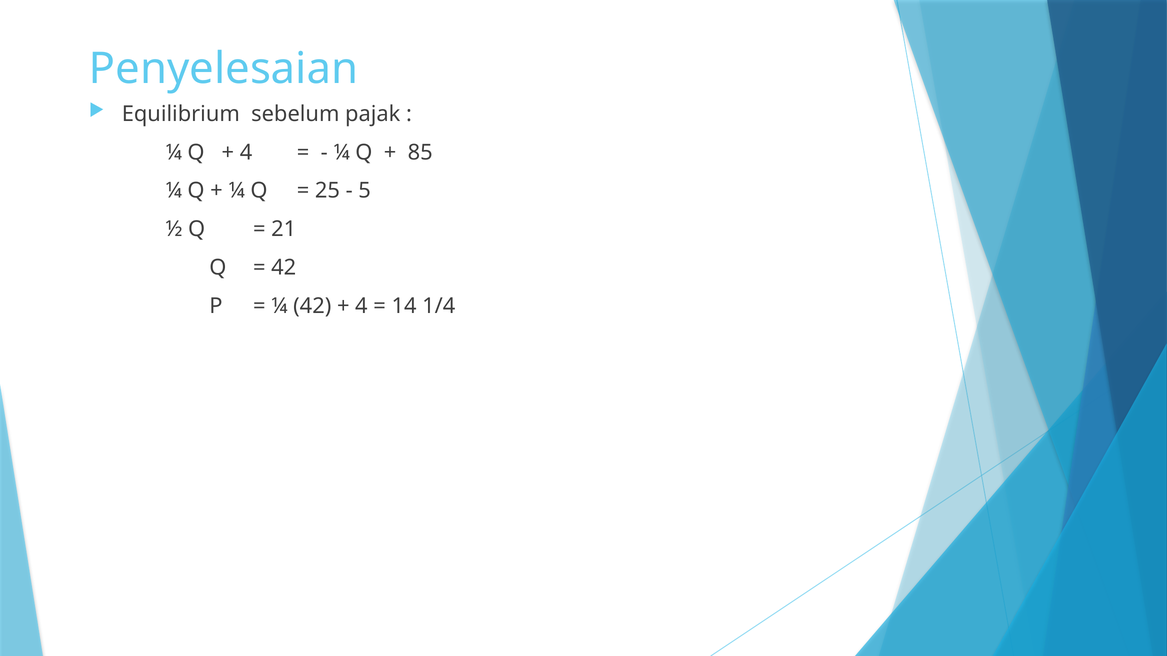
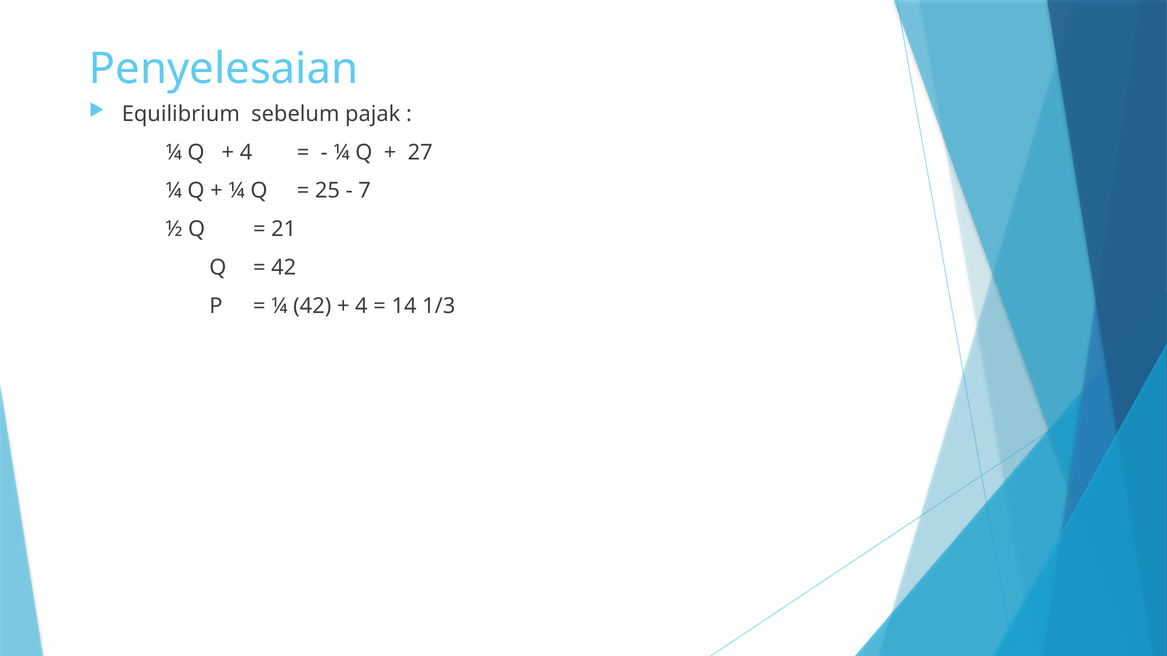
85: 85 -> 27
5: 5 -> 7
1/4: 1/4 -> 1/3
